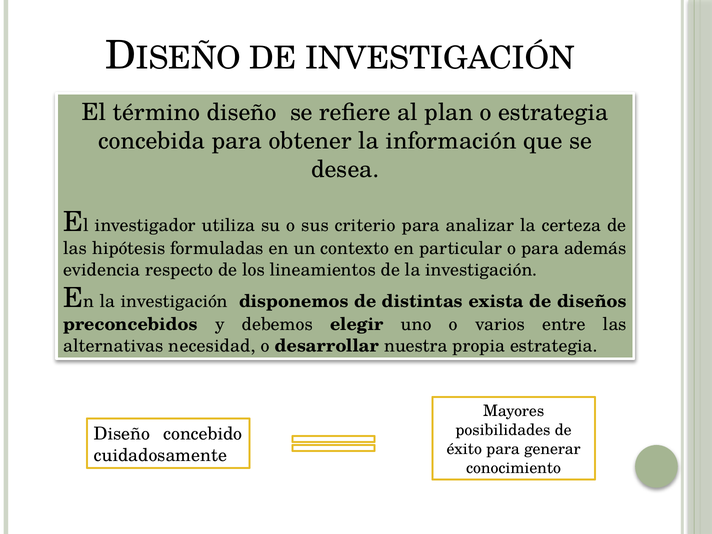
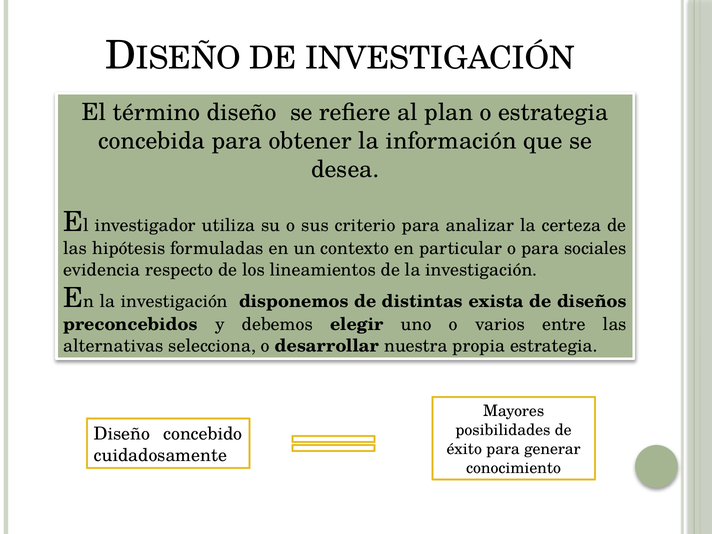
además: además -> sociales
necesidad: necesidad -> selecciona
